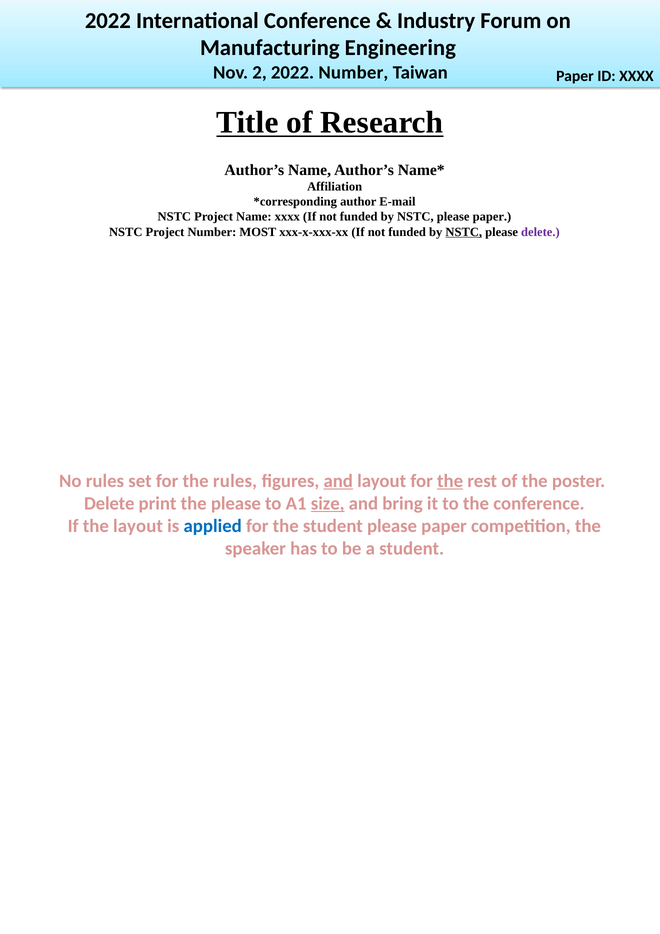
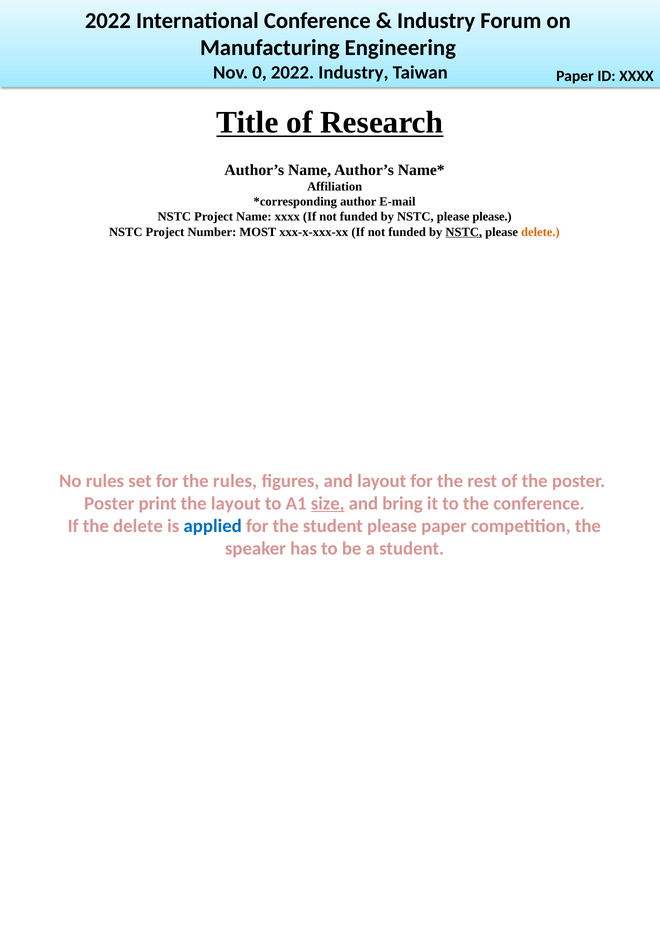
2: 2 -> 0
2022 Number: Number -> Industry
NSTC please paper: paper -> please
delete at (540, 232) colour: purple -> orange
and at (338, 481) underline: present -> none
the at (450, 481) underline: present -> none
Delete at (109, 504): Delete -> Poster
the please: please -> layout
the layout: layout -> delete
